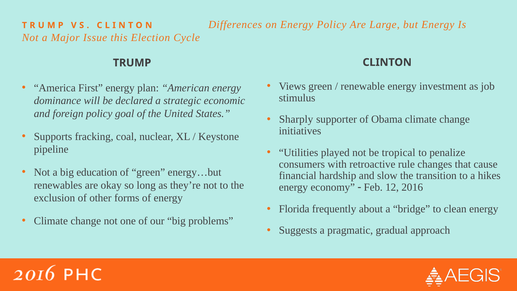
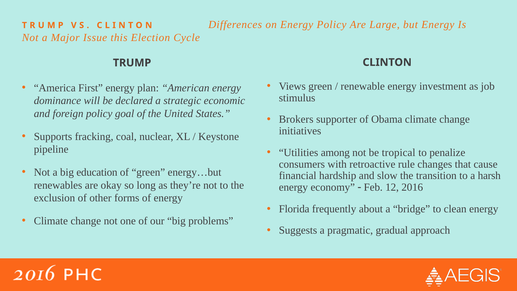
Sharply: Sharply -> Brokers
played: played -> among
hikes: hikes -> harsh
